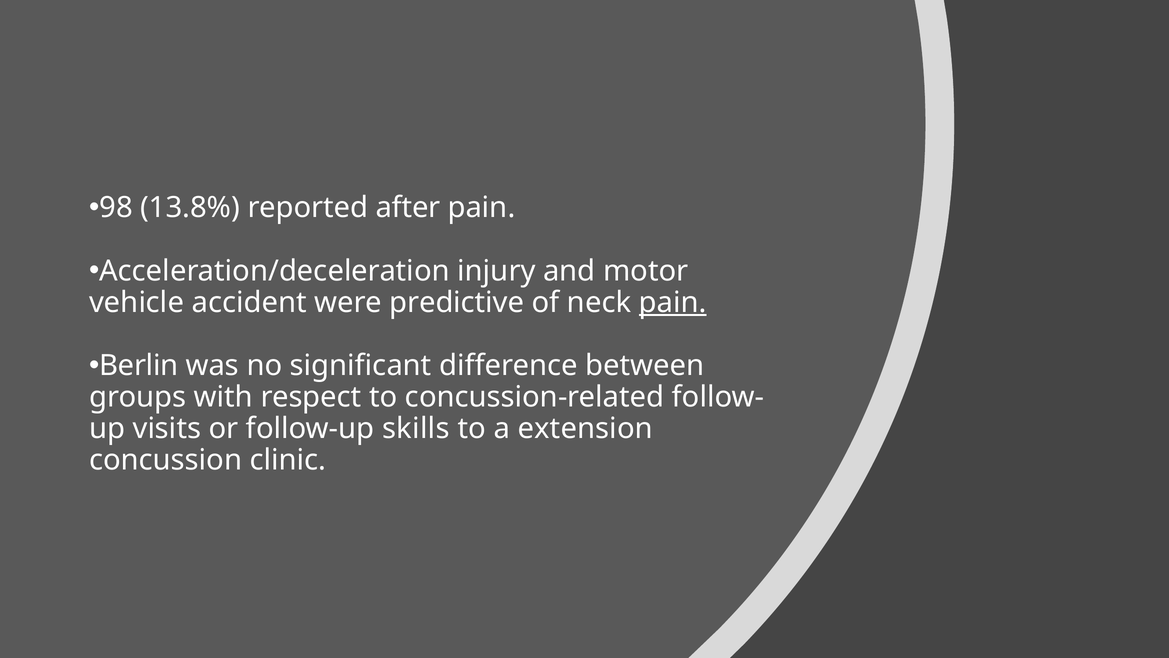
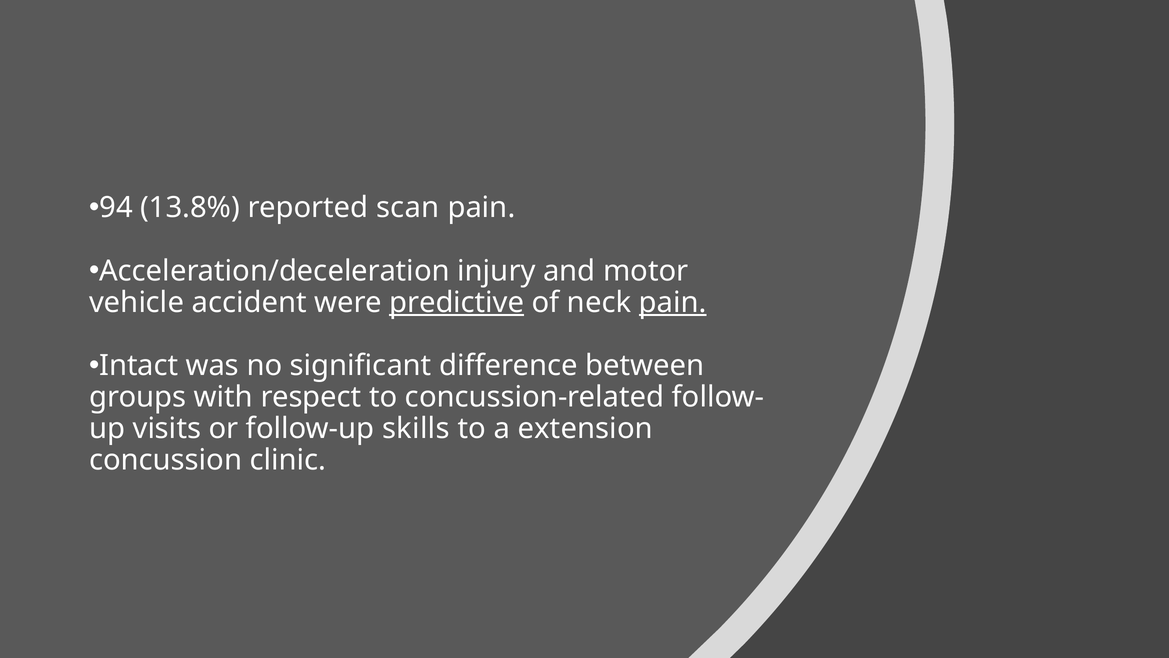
98: 98 -> 94
after: after -> scan
predictive underline: none -> present
Berlin: Berlin -> Intact
